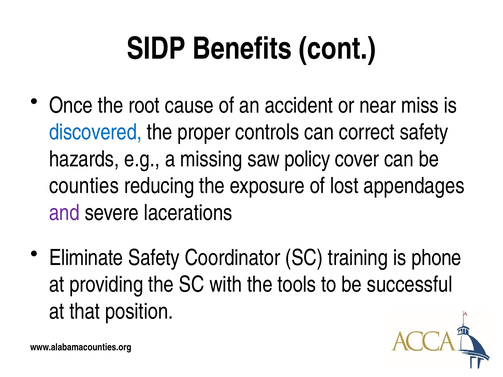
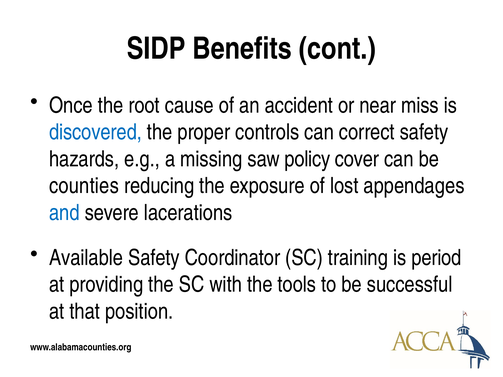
and colour: purple -> blue
Eliminate: Eliminate -> Available
phone: phone -> period
